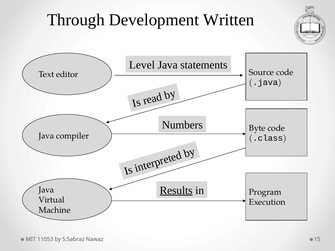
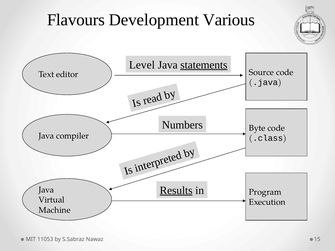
Through: Through -> Flavours
Written: Written -> Various
statements underline: none -> present
